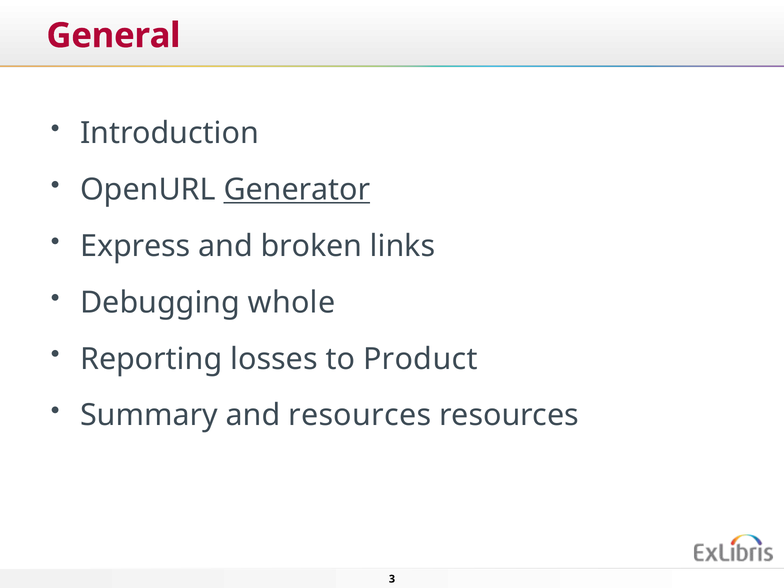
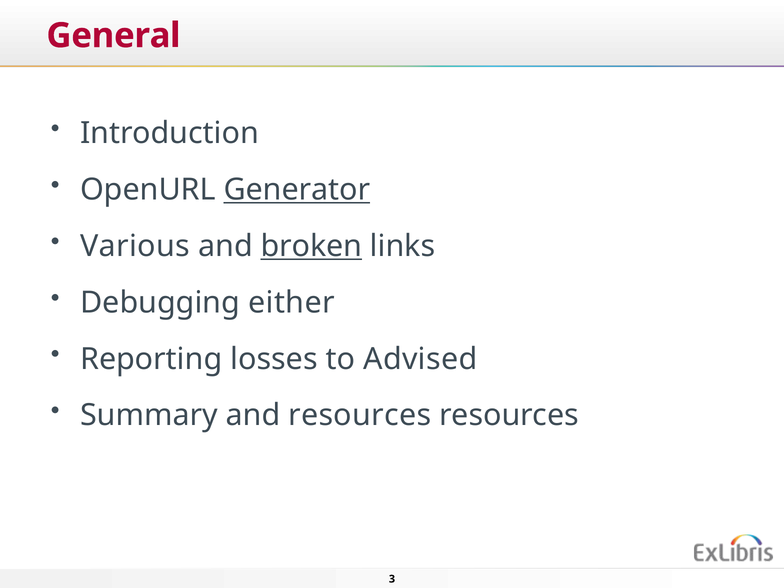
Express: Express -> Various
broken underline: none -> present
whole: whole -> either
Product: Product -> Advised
